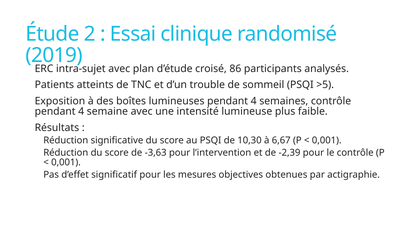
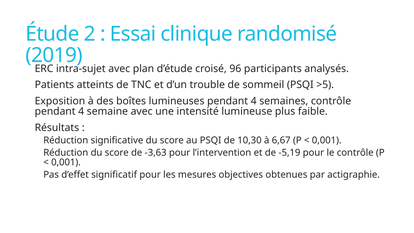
86: 86 -> 96
-2,39: -2,39 -> -5,19
